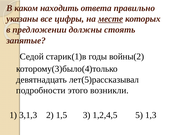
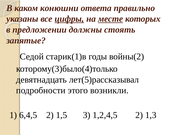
находить: находить -> конюшни
цифры underline: none -> present
3,1,3: 3,1,3 -> 6,4,5
1,2,4,5 5: 5 -> 2
